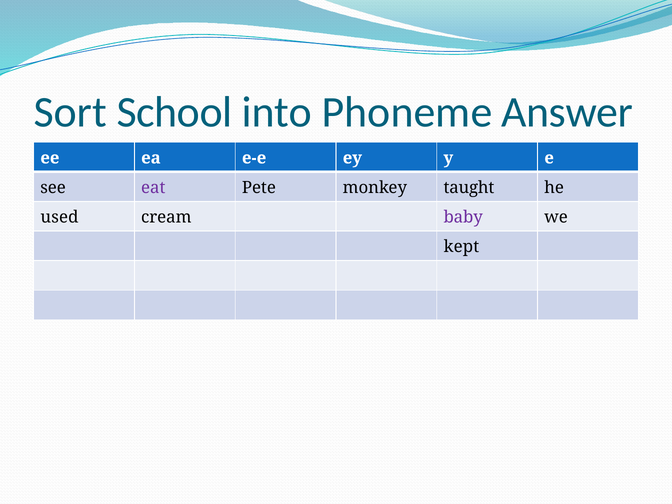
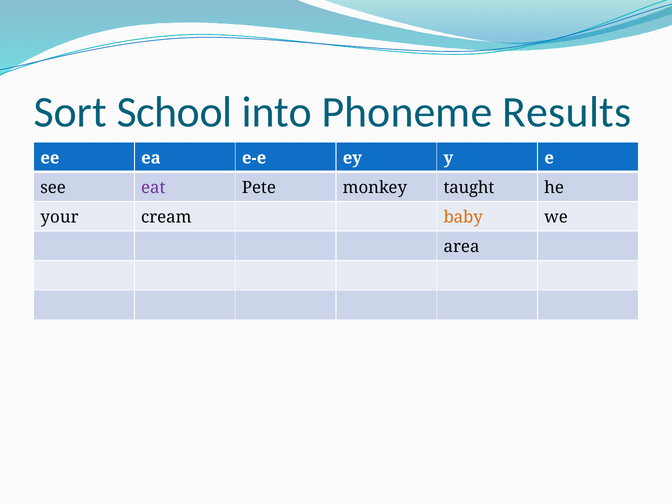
Answer: Answer -> Results
used: used -> your
baby colour: purple -> orange
kept: kept -> area
